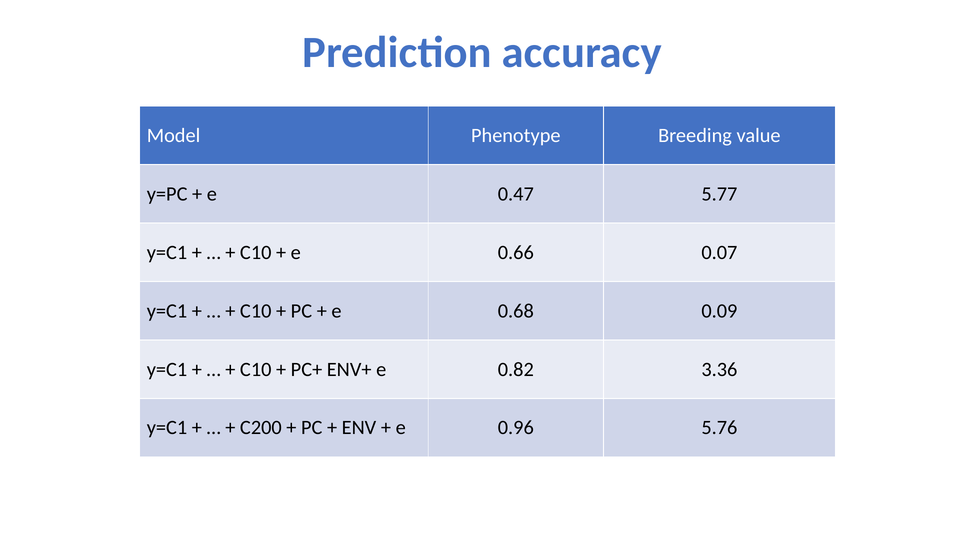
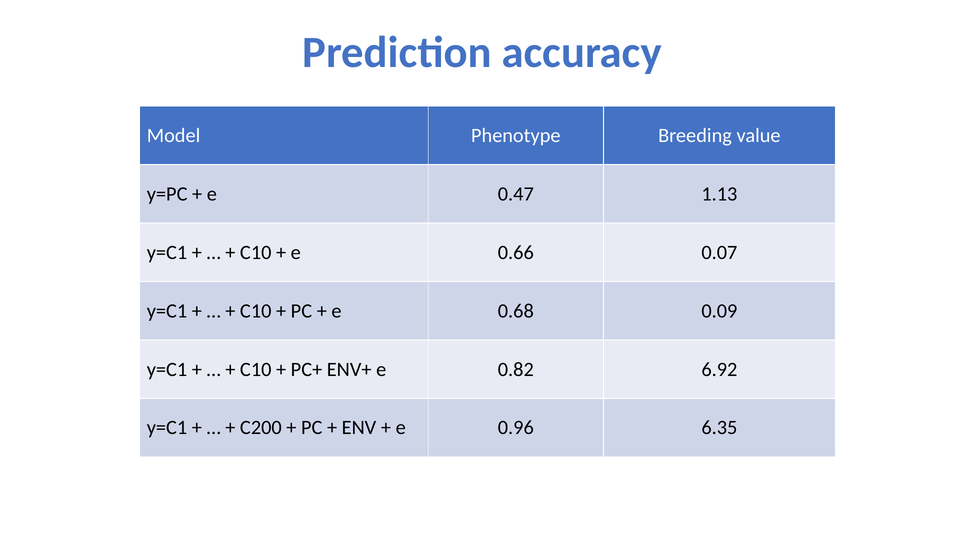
5.77: 5.77 -> 1.13
3.36: 3.36 -> 6.92
5.76: 5.76 -> 6.35
